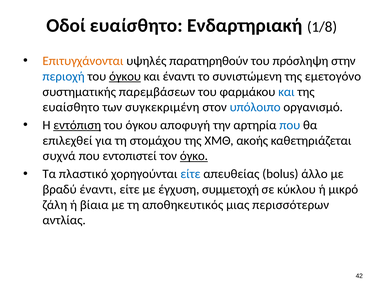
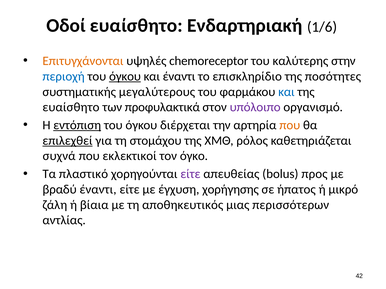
1/8: 1/8 -> 1/6
παρατηρηθούν: παρατηρηθούν -> chemoreceptor
πρόσληψη: πρόσληψη -> καλύτερης
συνιστώμενη: συνιστώμενη -> επισκληρίδιο
εμετογόνο: εμετογόνο -> ποσότητες
παρεμβάσεων: παρεμβάσεων -> μεγαλύτερους
συγκεκριμένη: συγκεκριμένη -> προφυλακτικά
υπόλοιπο colour: blue -> purple
αποφυγή: αποφυγή -> διέρχεται
που at (290, 125) colour: blue -> orange
επιλεχθεί underline: none -> present
ακοής: ακοής -> ρόλος
εντοπιστεί: εντοπιστεί -> εκλεκτικοί
όγκο underline: present -> none
είτε at (190, 174) colour: blue -> purple
άλλο: άλλο -> προς
συμμετοχή: συμμετοχή -> χορήγησης
κύκλου: κύκλου -> ήπατος
